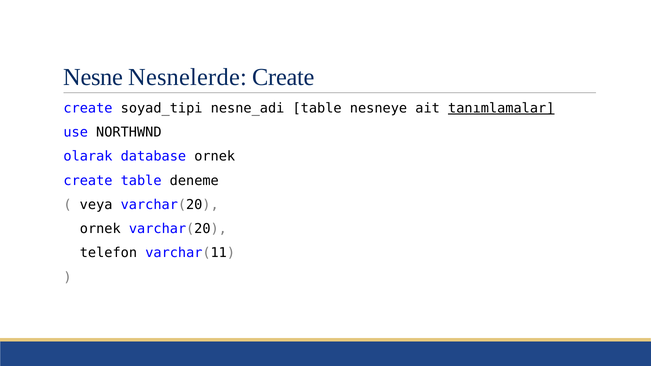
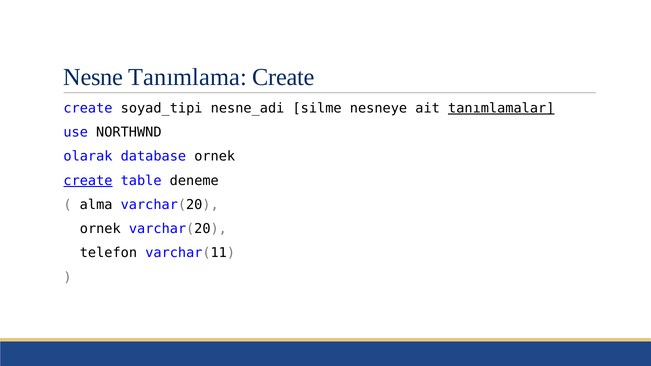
Nesnelerde: Nesnelerde -> Tanımlama
nesne_adi table: table -> silme
create at (88, 181) underline: none -> present
veya: veya -> alma
